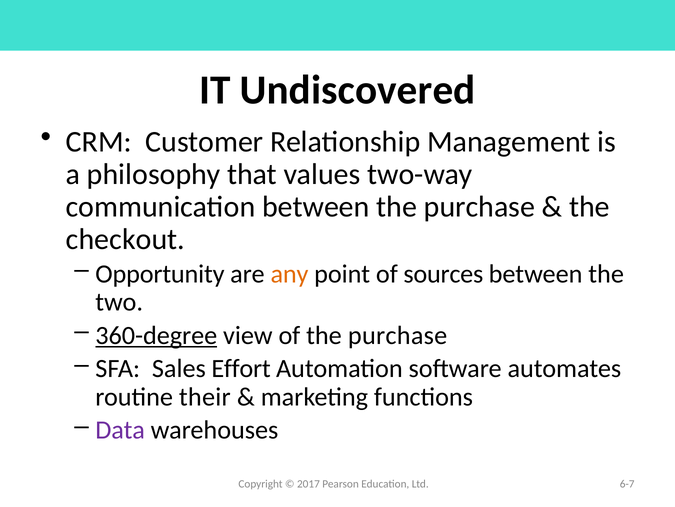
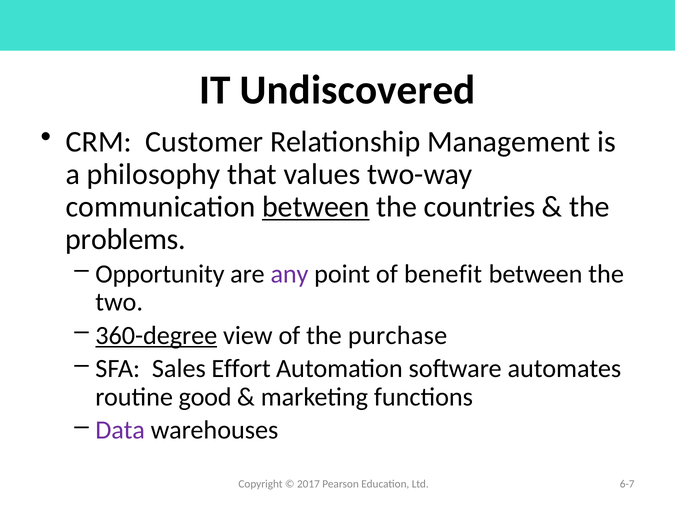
between at (316, 206) underline: none -> present
purchase at (480, 206): purchase -> countries
checkout: checkout -> problems
any colour: orange -> purple
sources: sources -> benefit
their: their -> good
